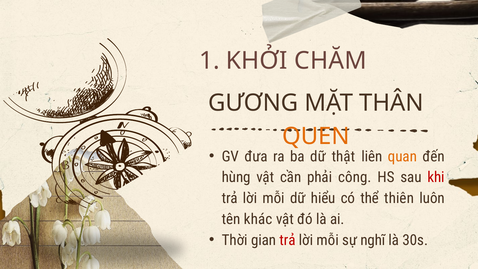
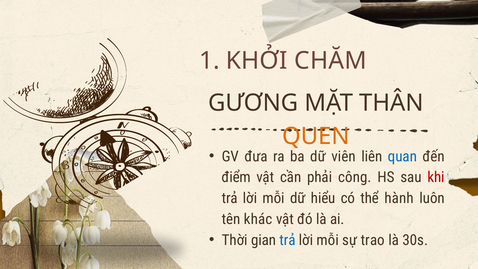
thật: thật -> viên
quan colour: orange -> blue
hùng: hùng -> điểm
thiên: thiên -> hành
trả at (288, 240) colour: red -> blue
nghĩ: nghĩ -> trao
